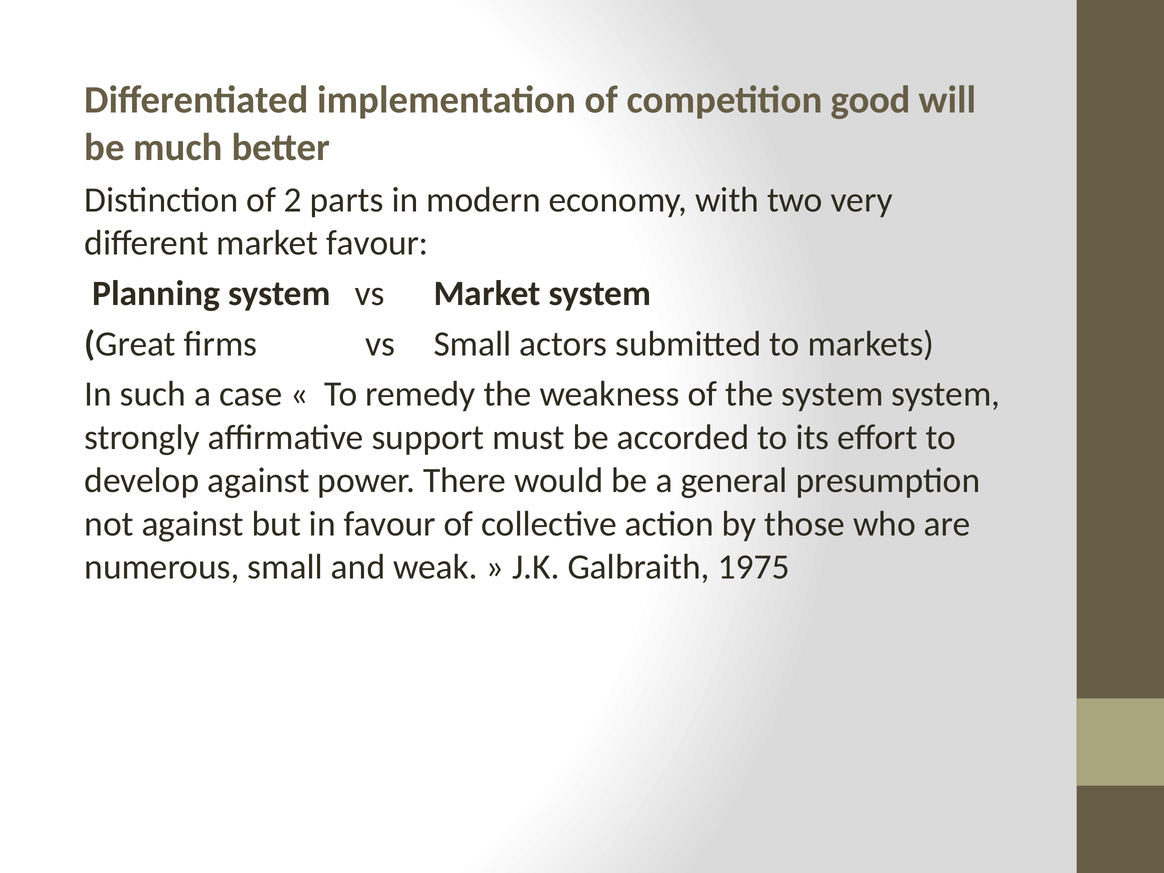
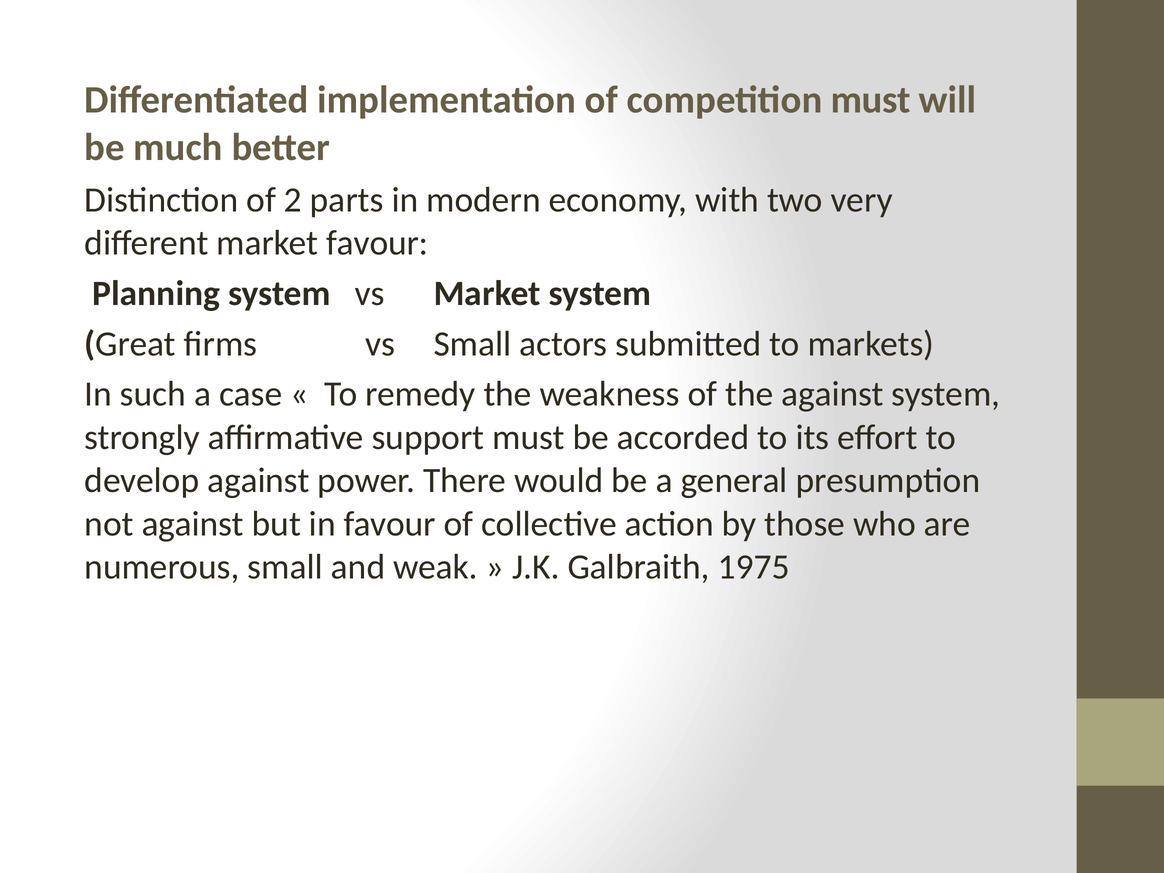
competition good: good -> must
the system: system -> against
